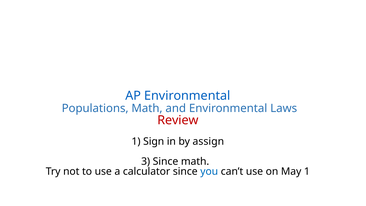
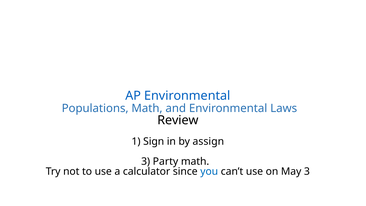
Review colour: red -> black
3 Since: Since -> Party
May 1: 1 -> 3
